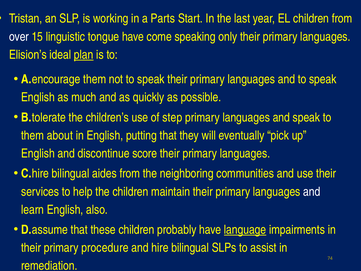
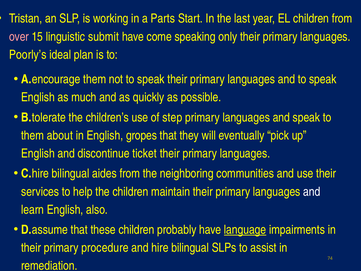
over colour: white -> pink
tongue: tongue -> submit
Elision’s: Elision’s -> Poorly’s
plan underline: present -> none
putting: putting -> gropes
score: score -> ticket
